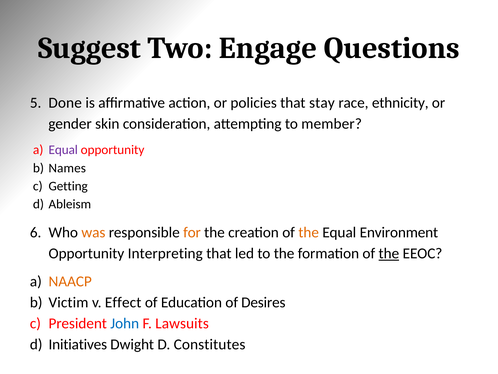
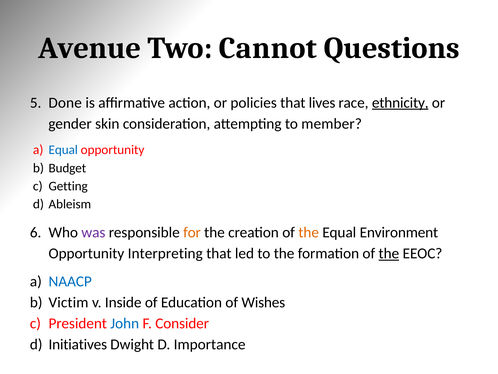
Suggest: Suggest -> Avenue
Engage: Engage -> Cannot
stay: stay -> lives
ethnicity underline: none -> present
Equal at (63, 150) colour: purple -> blue
Names: Names -> Budget
was colour: orange -> purple
NAACP colour: orange -> blue
Effect: Effect -> Inside
Desires: Desires -> Wishes
Lawsuits: Lawsuits -> Consider
Constitutes: Constitutes -> Importance
